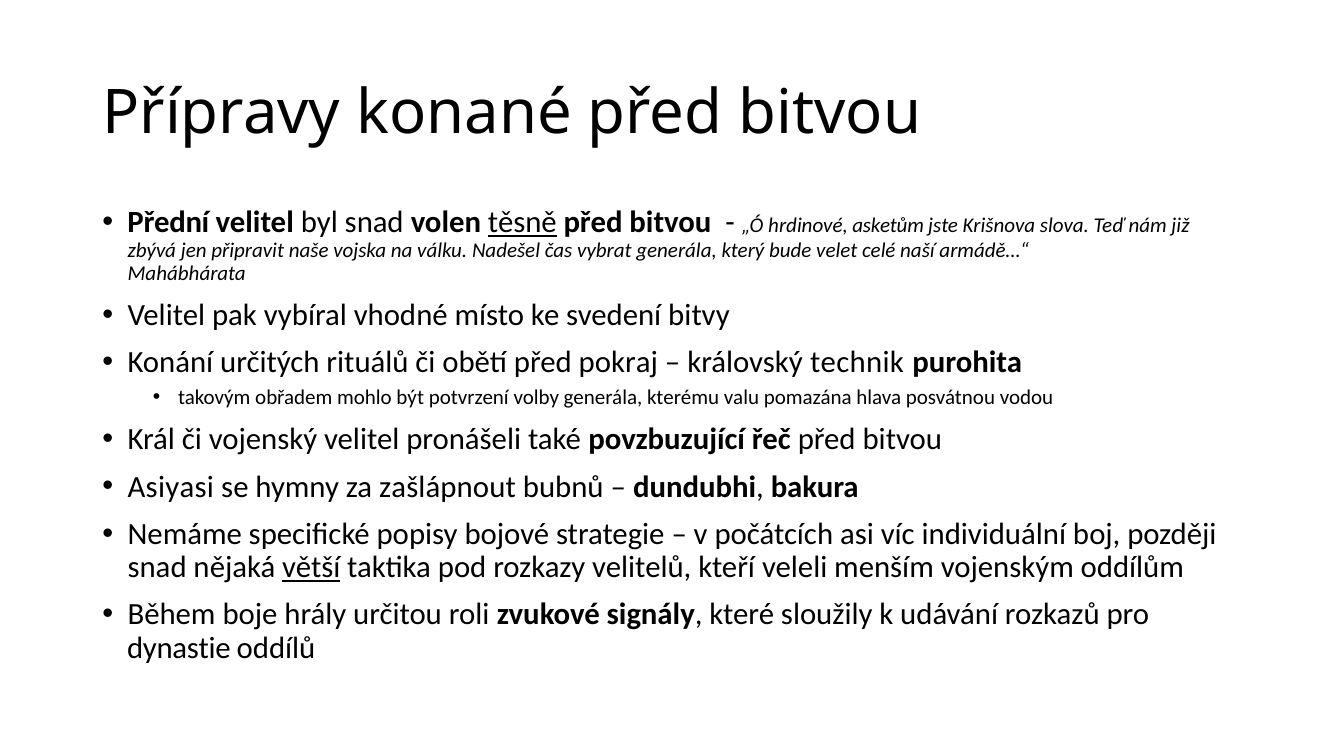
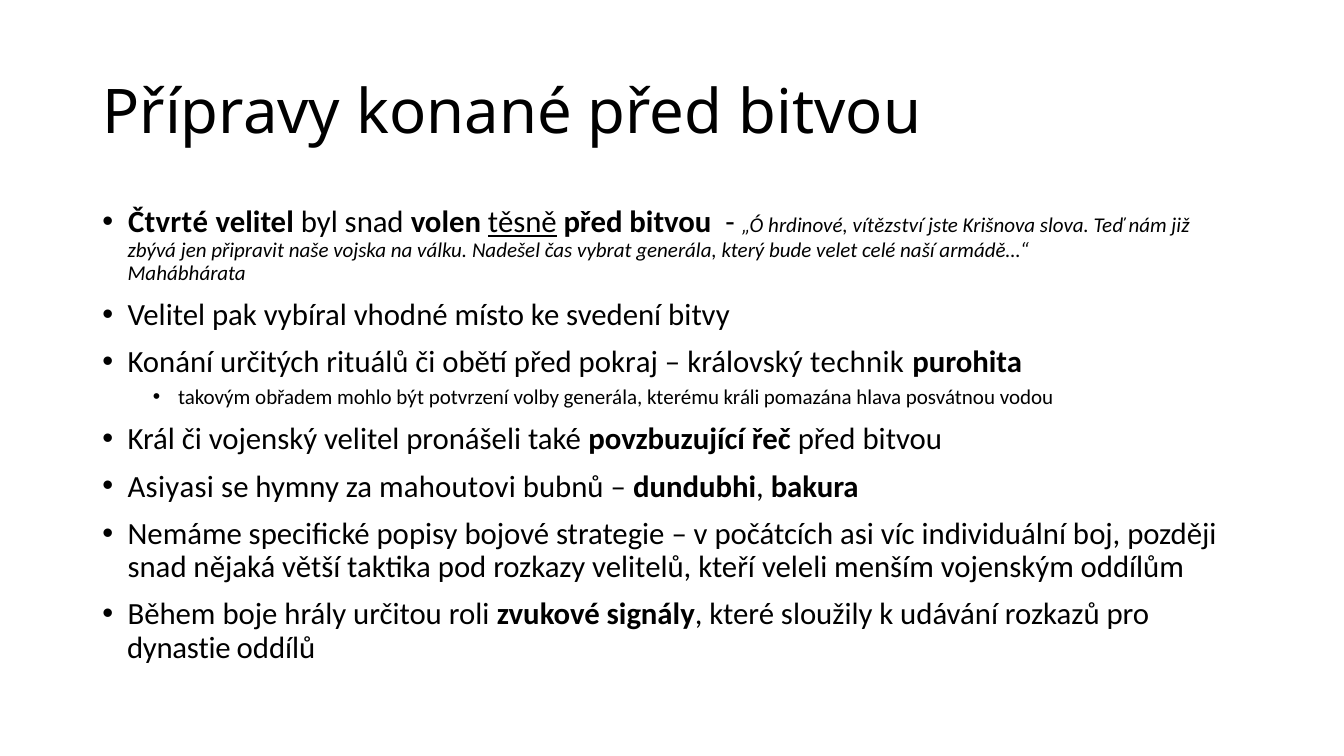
Přední: Přední -> Čtvrté
asketům: asketům -> vítězství
valu: valu -> králi
zašlápnout: zašlápnout -> mahoutovi
větší underline: present -> none
